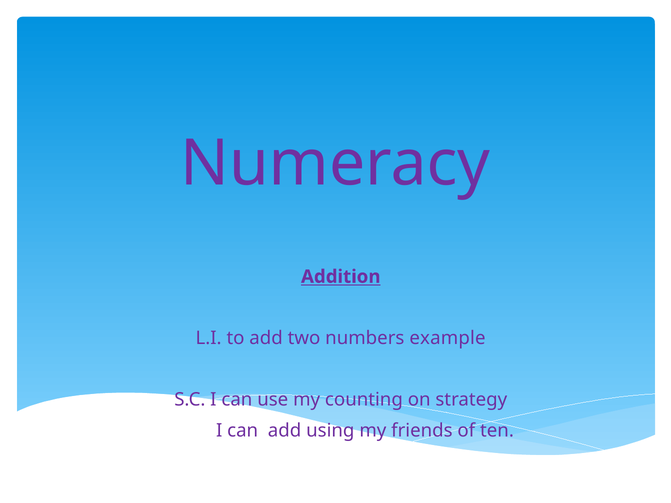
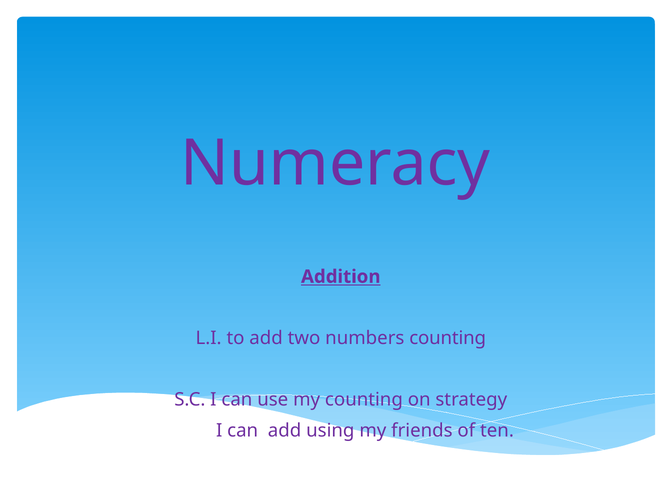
numbers example: example -> counting
